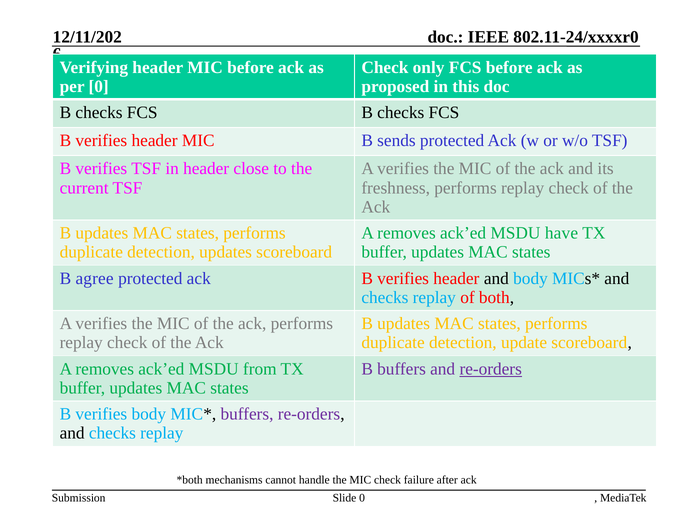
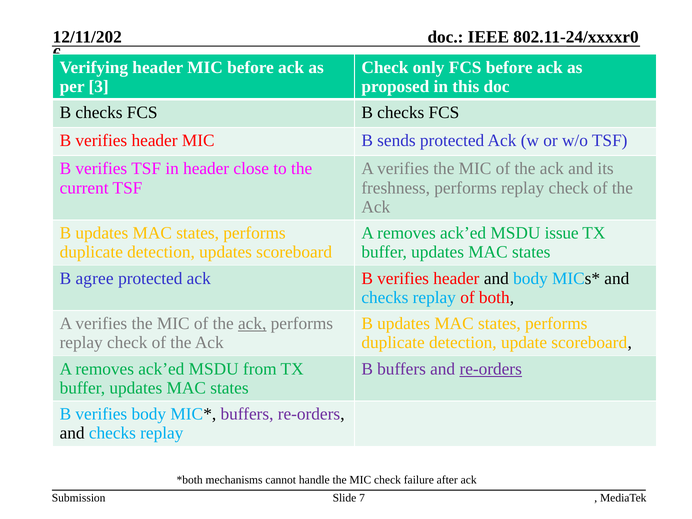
per 0: 0 -> 3
have: have -> issue
ack at (252, 324) underline: none -> present
Slide 0: 0 -> 7
